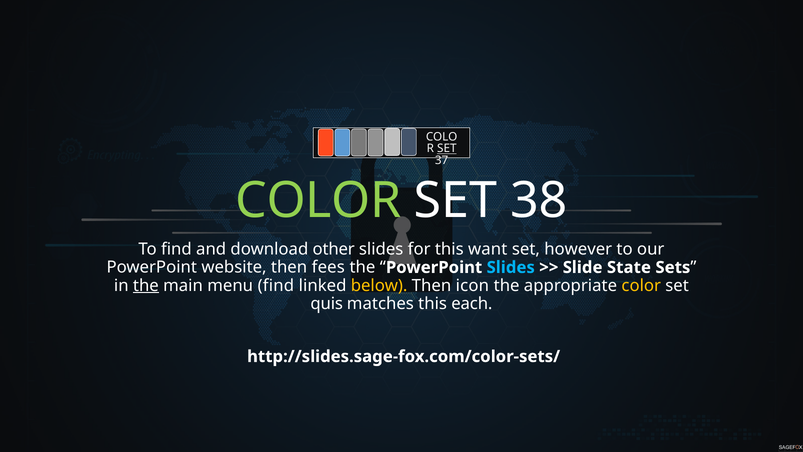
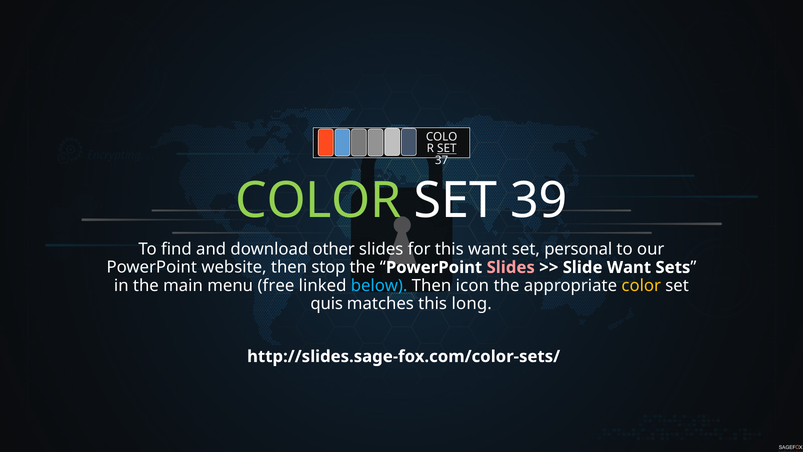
38: 38 -> 39
however: however -> personal
fees: fees -> stop
Slides at (511, 267) colour: light blue -> pink
Slide State: State -> Want
the at (146, 285) underline: present -> none
menu find: find -> free
below colour: yellow -> light blue
each: each -> long
